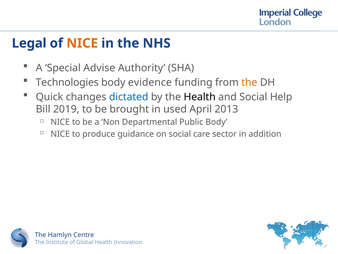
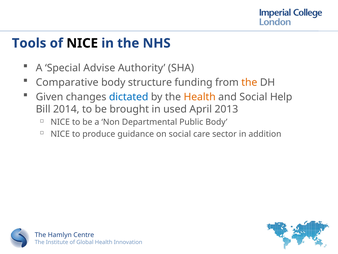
Legal: Legal -> Tools
NICE at (82, 43) colour: orange -> black
Technologies: Technologies -> Comparative
evidence: evidence -> structure
Quick: Quick -> Given
Health at (200, 97) colour: black -> orange
2019: 2019 -> 2014
